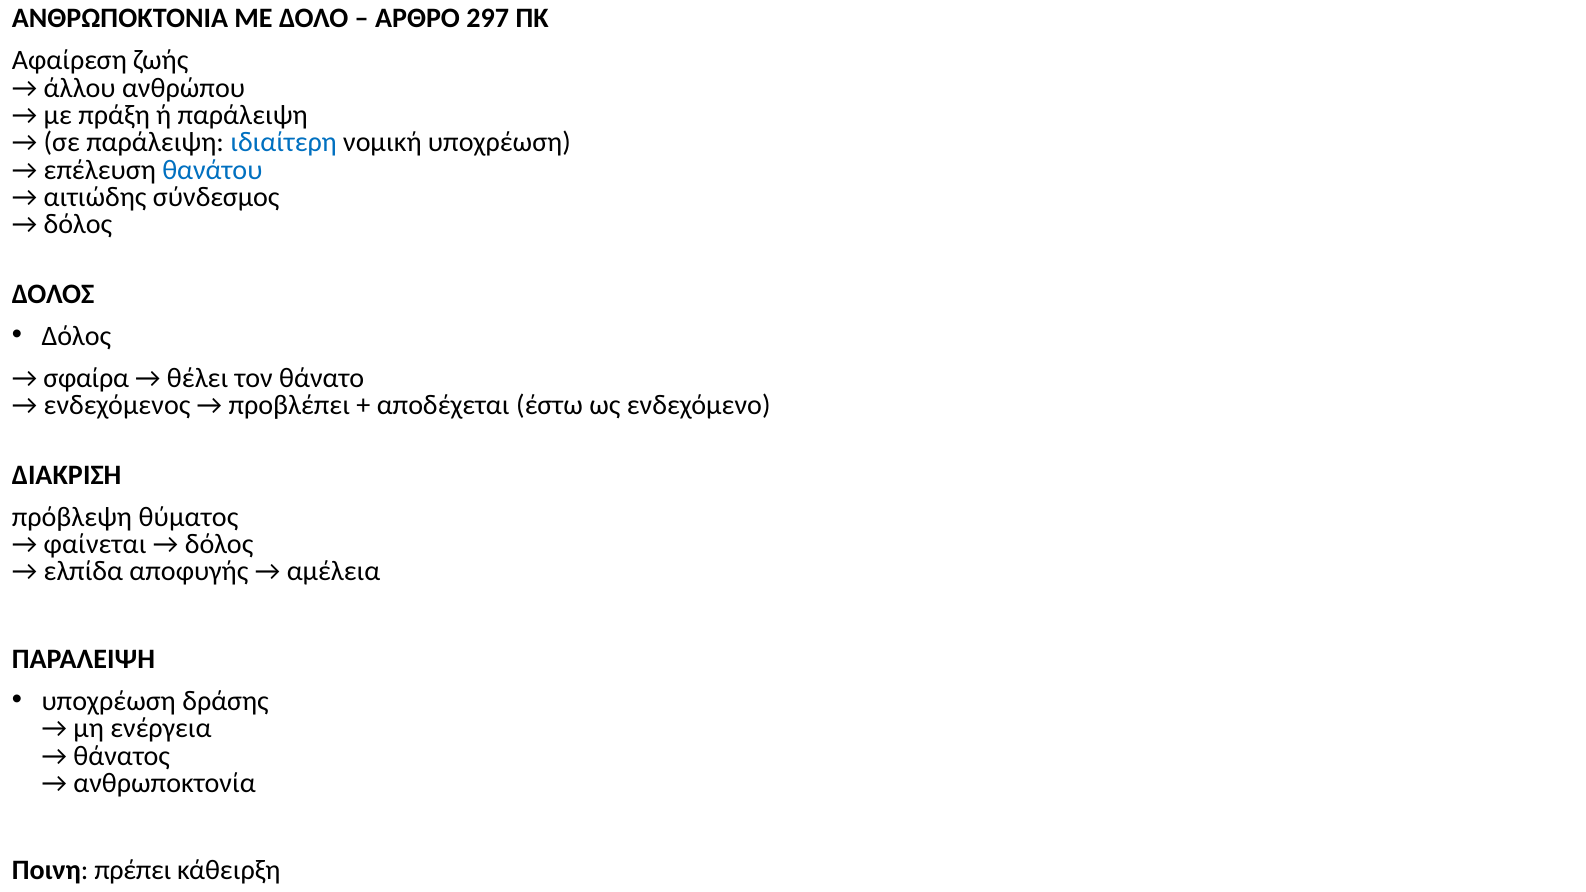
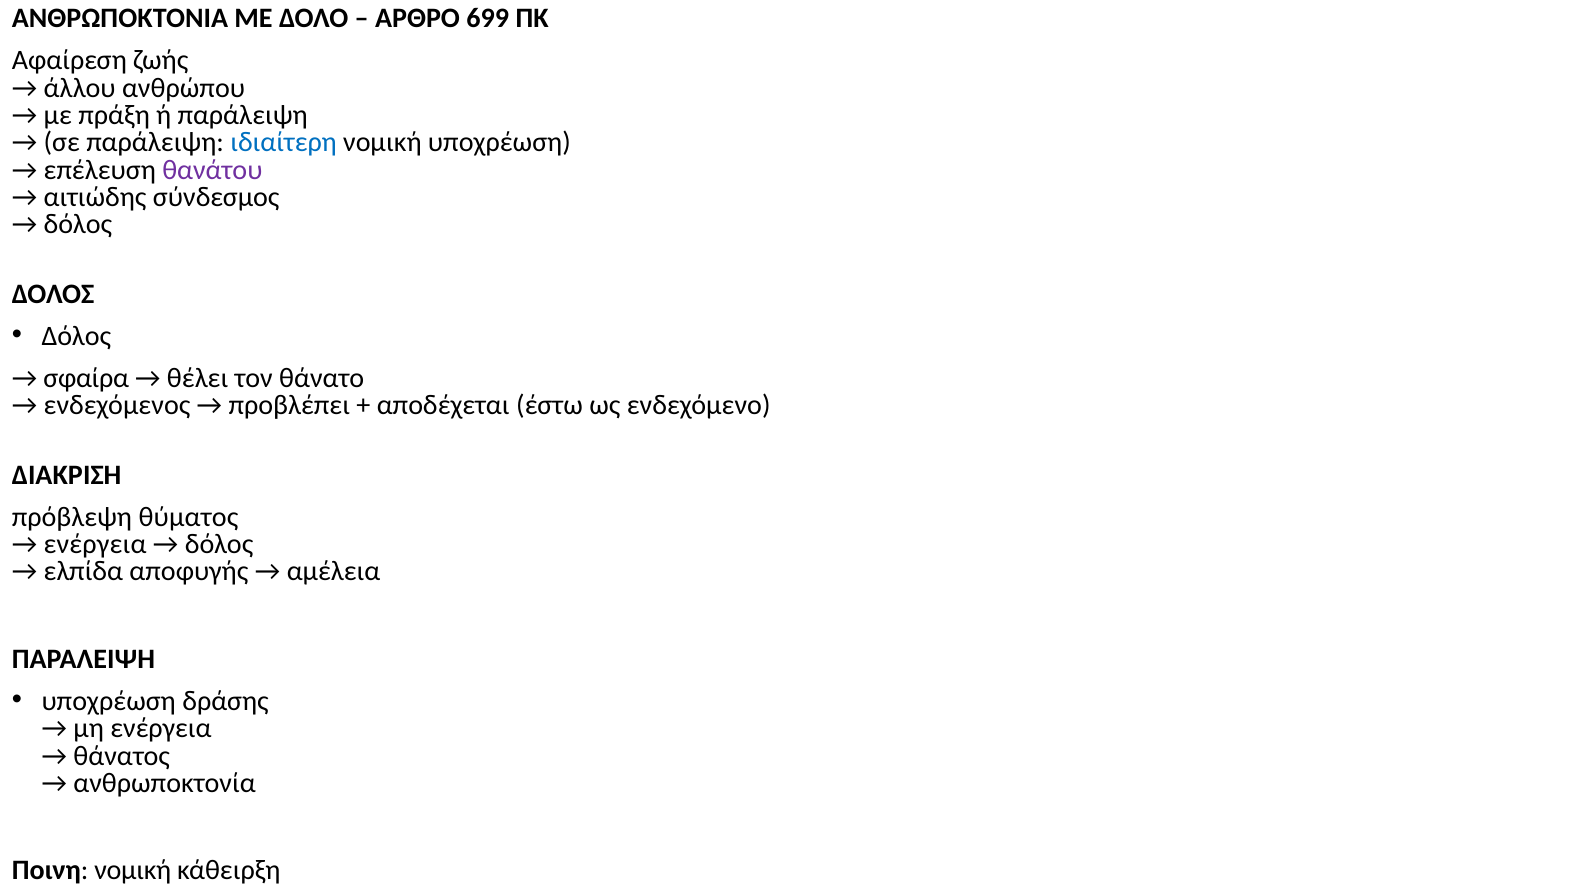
297: 297 -> 699
θανάτου colour: blue -> purple
φαίνεται at (95, 544): φαίνεται -> ενέργεια
Ποινη πρέπει: πρέπει -> νομική
